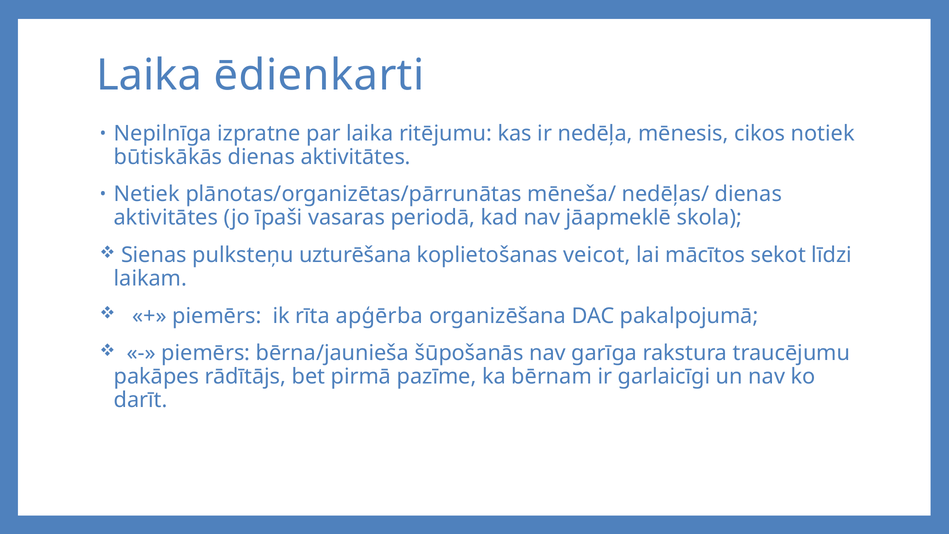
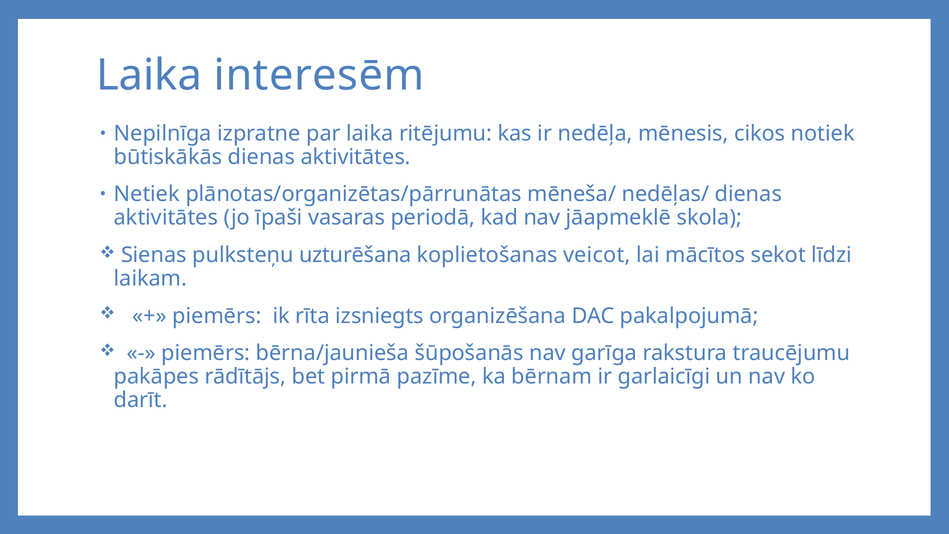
ēdienkarti: ēdienkarti -> interesēm
apģērba: apģērba -> izsniegts
